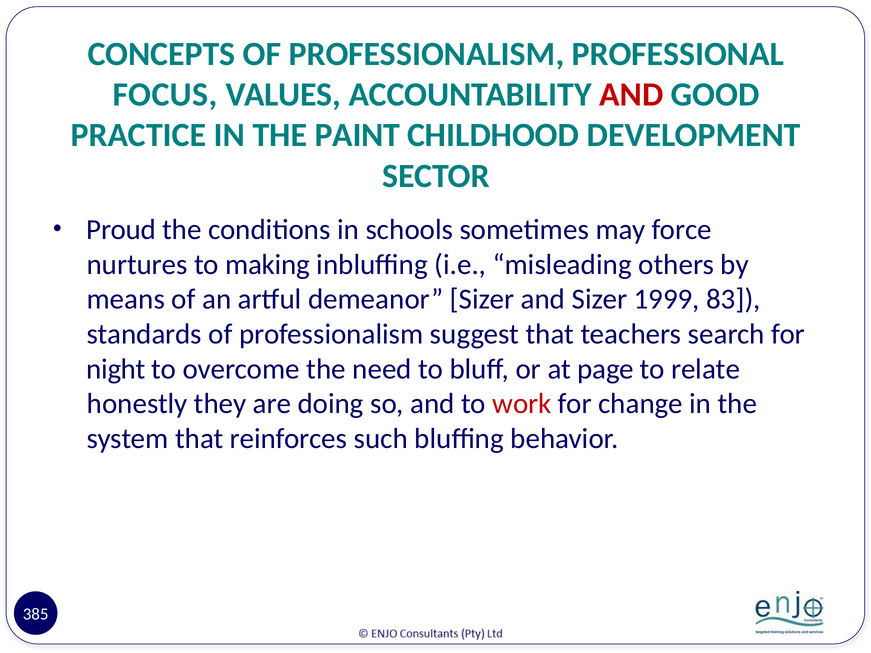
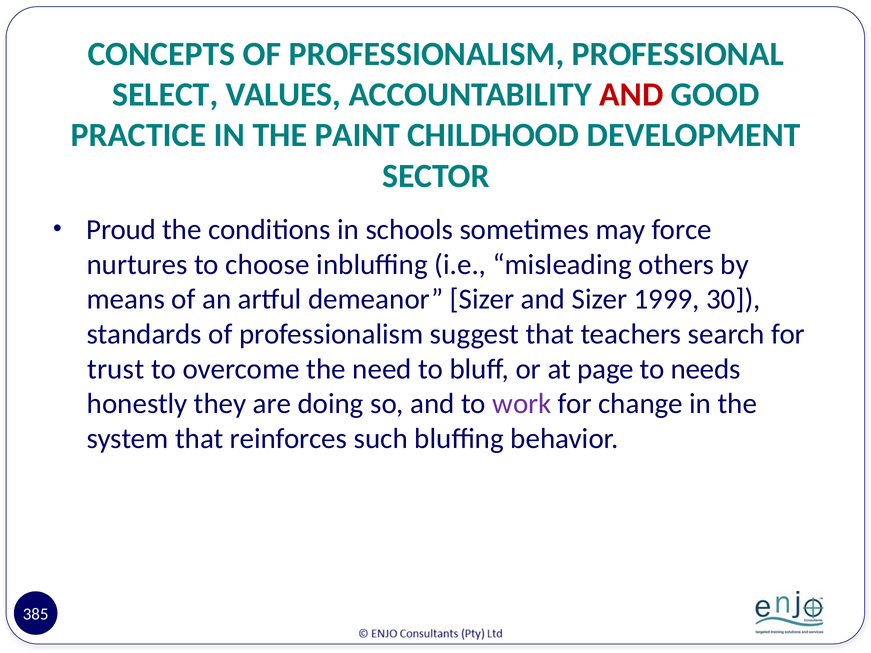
FOCUS: FOCUS -> SELECT
making: making -> choose
83: 83 -> 30
night: night -> trust
relate: relate -> needs
work colour: red -> purple
